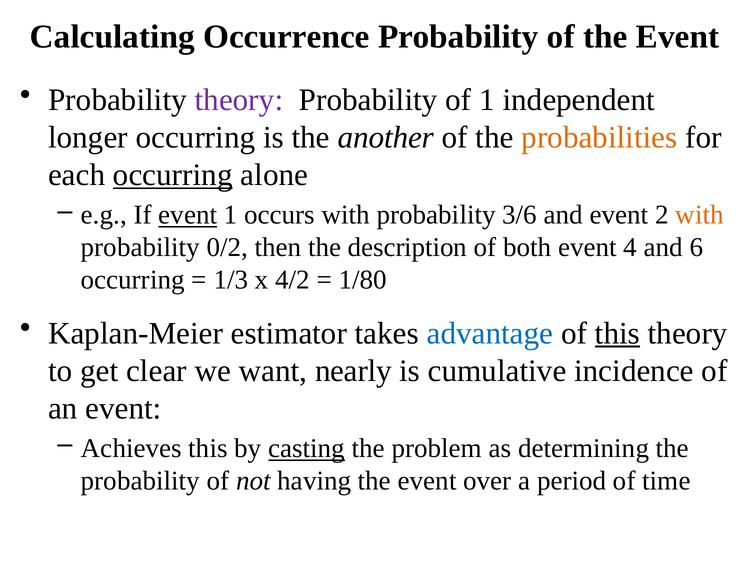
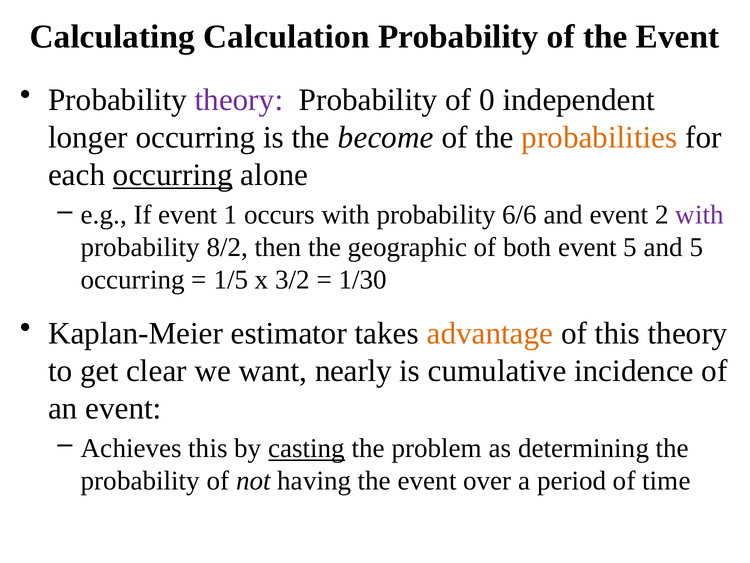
Occurrence: Occurrence -> Calculation
of 1: 1 -> 0
another: another -> become
event at (188, 215) underline: present -> none
3/6: 3/6 -> 6/6
with at (700, 215) colour: orange -> purple
0/2: 0/2 -> 8/2
description: description -> geographic
event 4: 4 -> 5
and 6: 6 -> 5
1/3: 1/3 -> 1/5
4/2: 4/2 -> 3/2
1/80: 1/80 -> 1/30
advantage colour: blue -> orange
this at (617, 333) underline: present -> none
